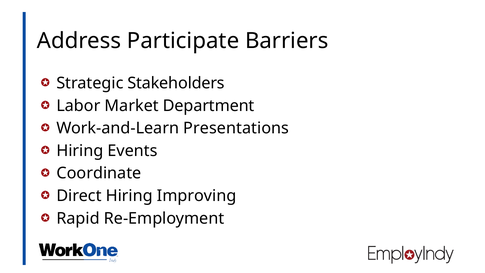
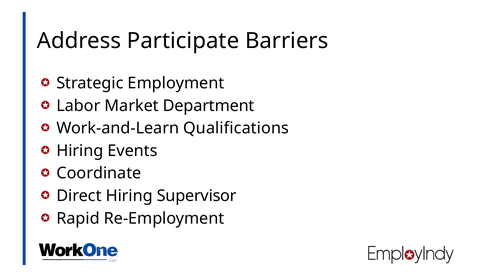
Stakeholders: Stakeholders -> Employment
Presentations: Presentations -> Qualifications
Improving: Improving -> Supervisor
